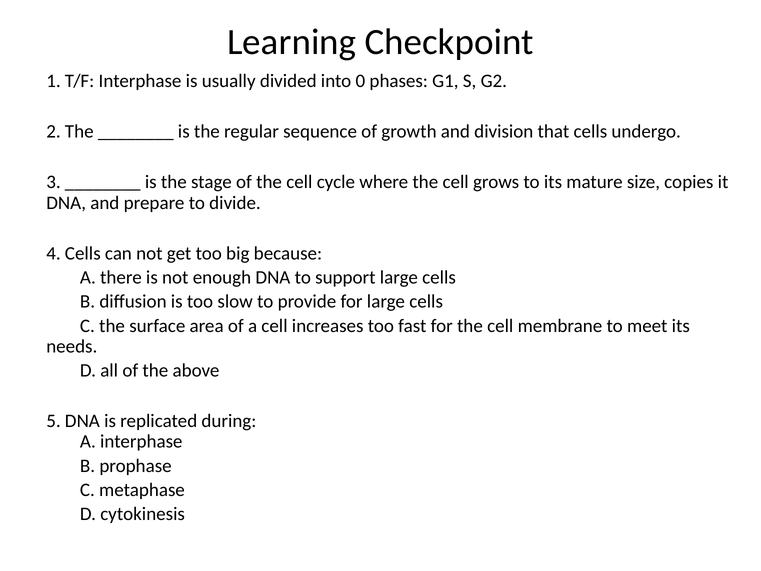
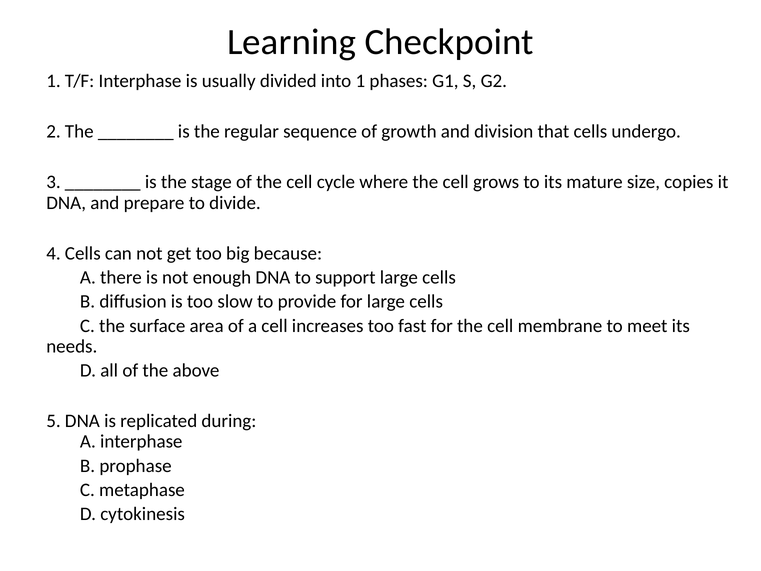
into 0: 0 -> 1
